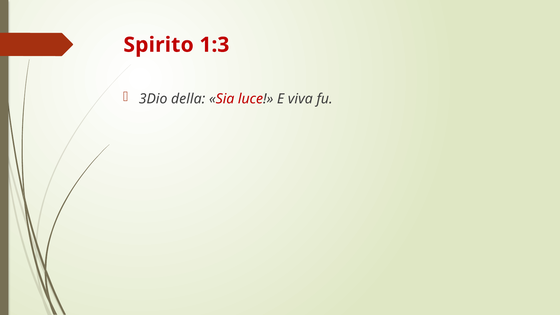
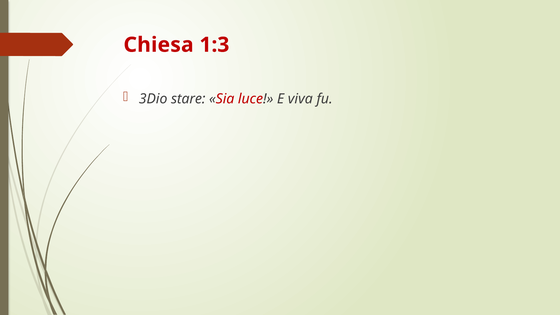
Spirito: Spirito -> Chiesa
della: della -> stare
